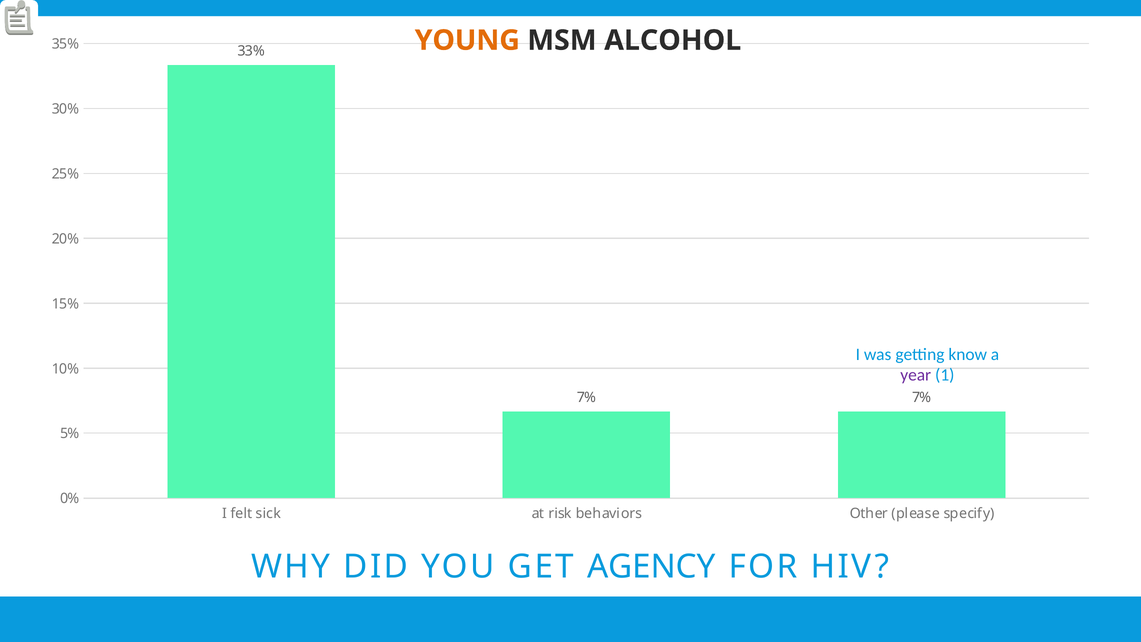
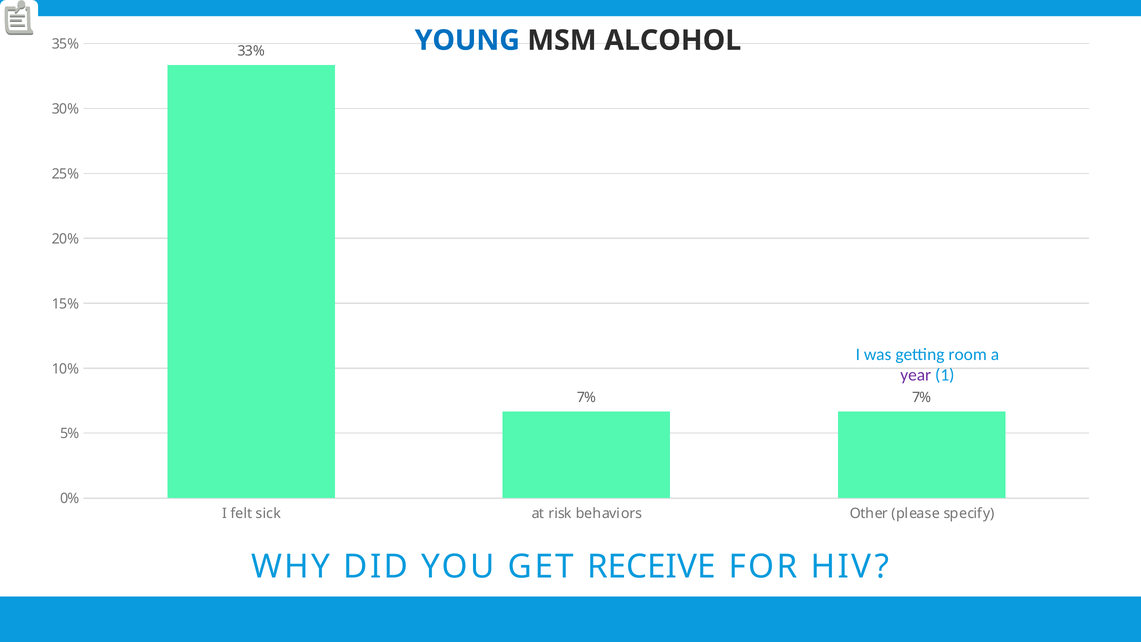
YOUNG colour: orange -> blue
know: know -> room
AGENCY: AGENCY -> RECEIVE
